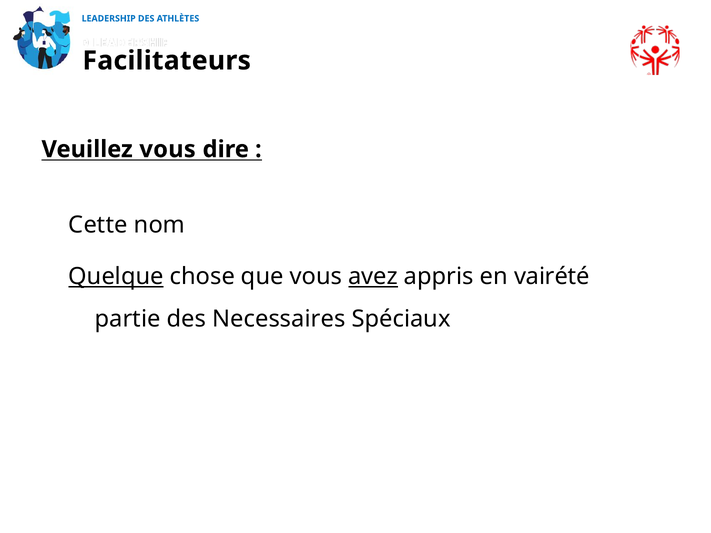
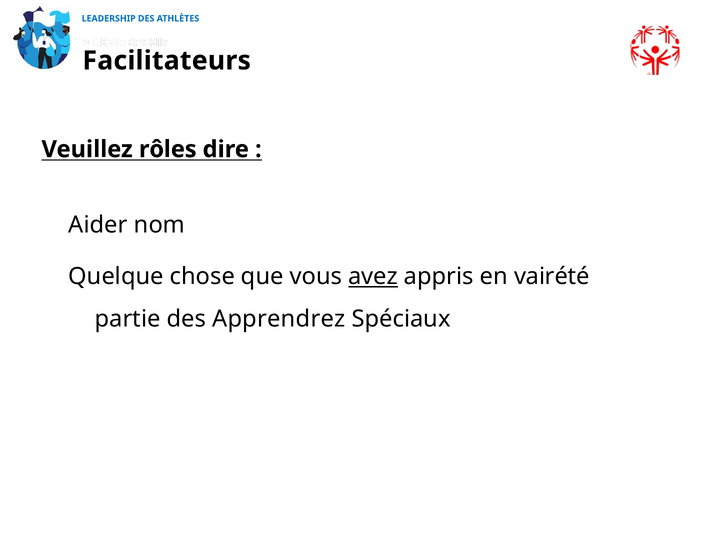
Veuillez vous: vous -> rôles
Cette: Cette -> Aider
Quelque underline: present -> none
Necessaires: Necessaires -> Apprendrez
